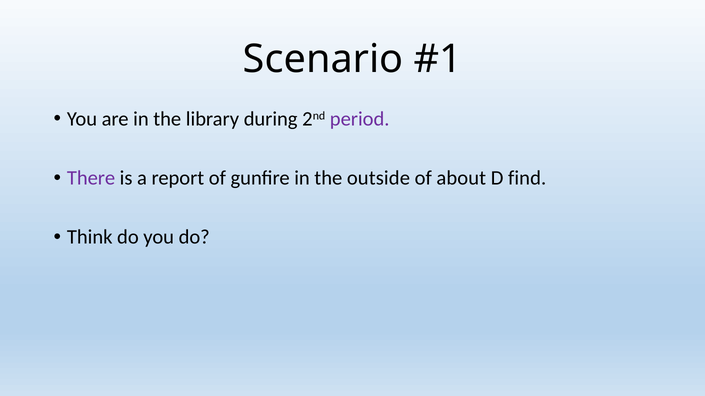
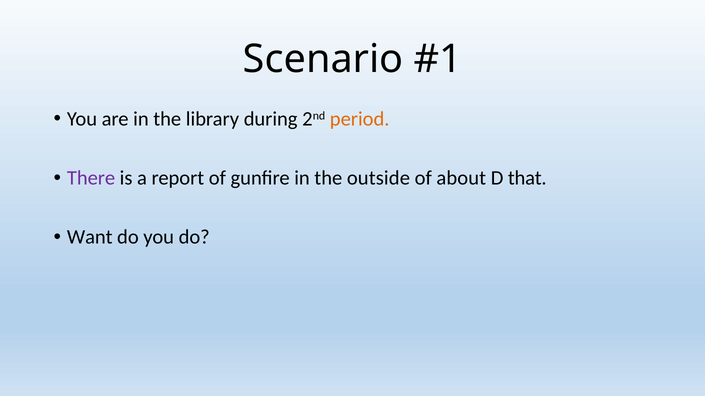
period colour: purple -> orange
find: find -> that
Think: Think -> Want
